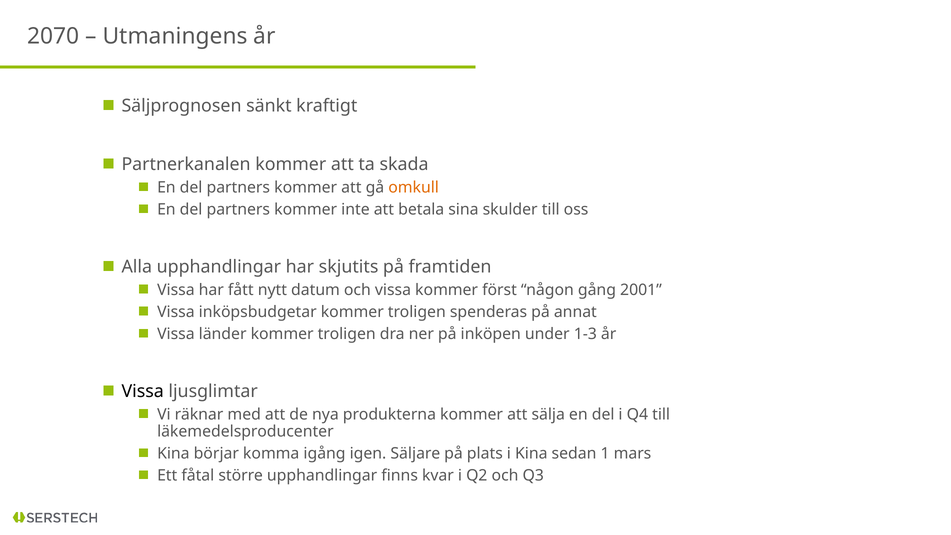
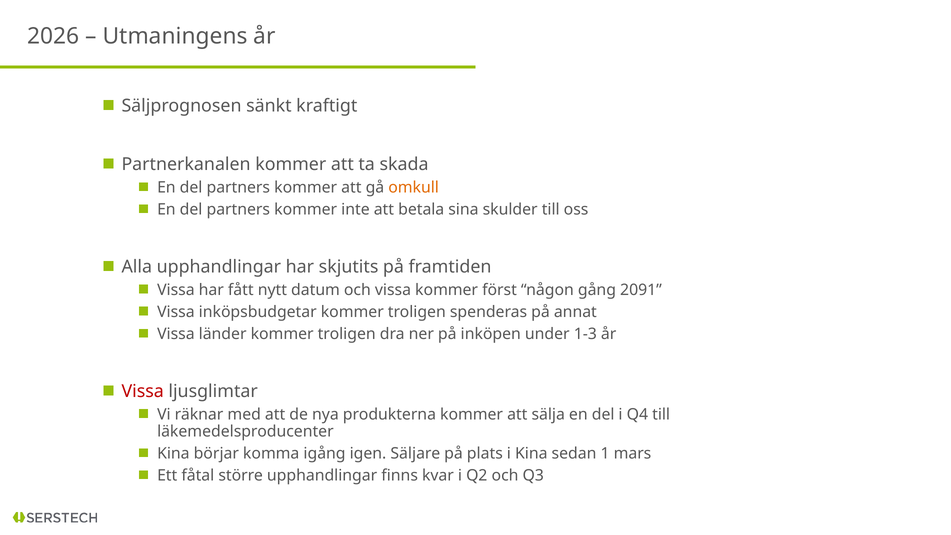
2070: 2070 -> 2026
2001: 2001 -> 2091
Vissa at (143, 391) colour: black -> red
